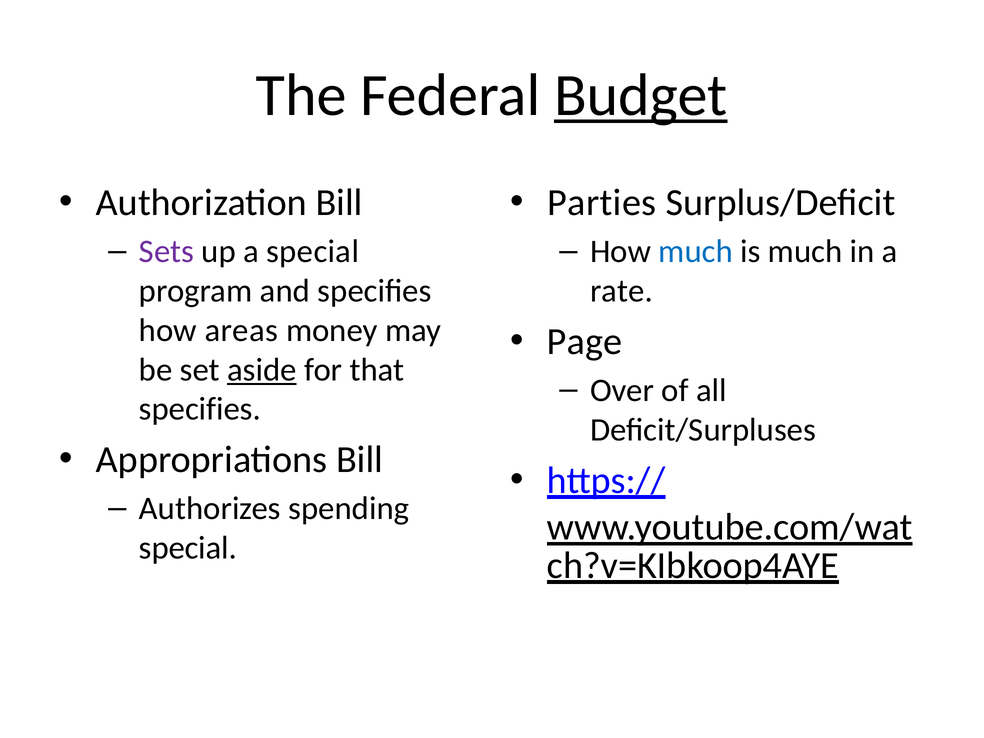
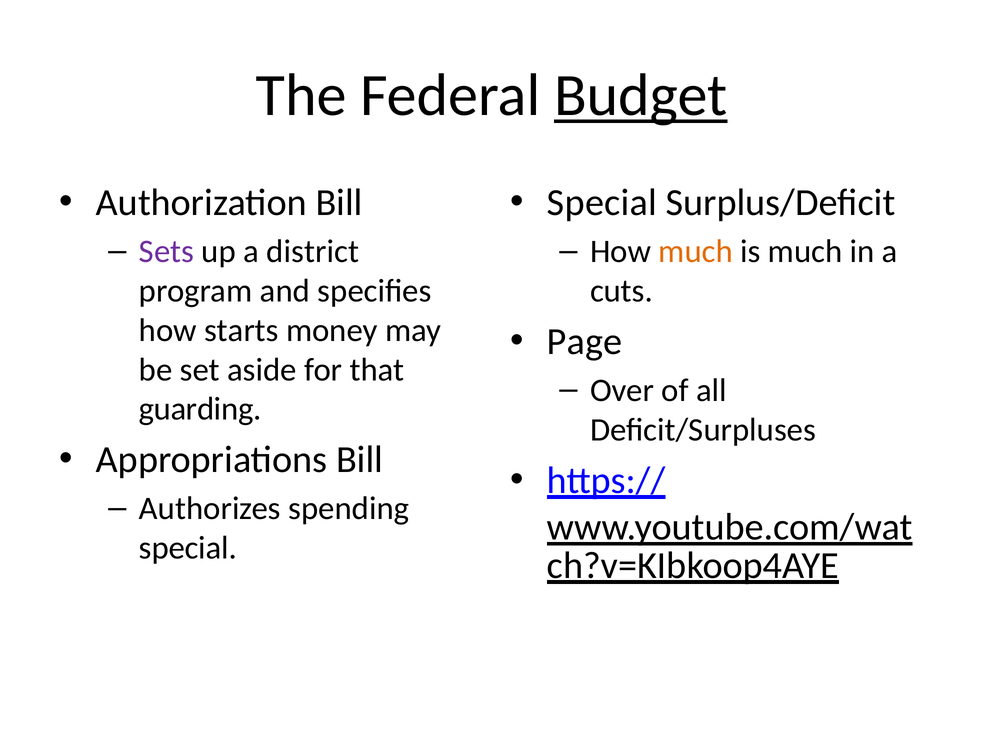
Parties at (602, 203): Parties -> Special
a special: special -> district
much at (696, 252) colour: blue -> orange
rate: rate -> cuts
areas: areas -> starts
aside underline: present -> none
specifies at (200, 409): specifies -> guarding
